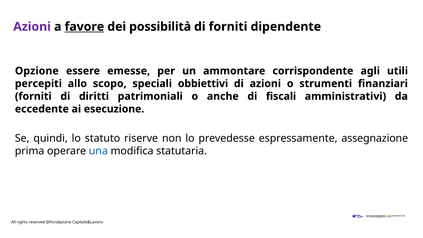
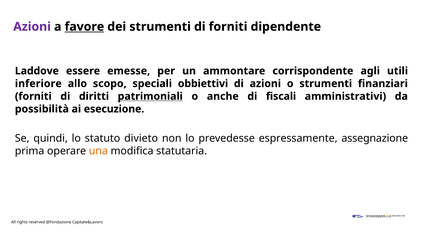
dei possibilità: possibilità -> strumenti
Opzione: Opzione -> Laddove
percepiti: percepiti -> inferiore
patrimoniali underline: none -> present
eccedente: eccedente -> possibilità
riserve: riserve -> divieto
una colour: blue -> orange
